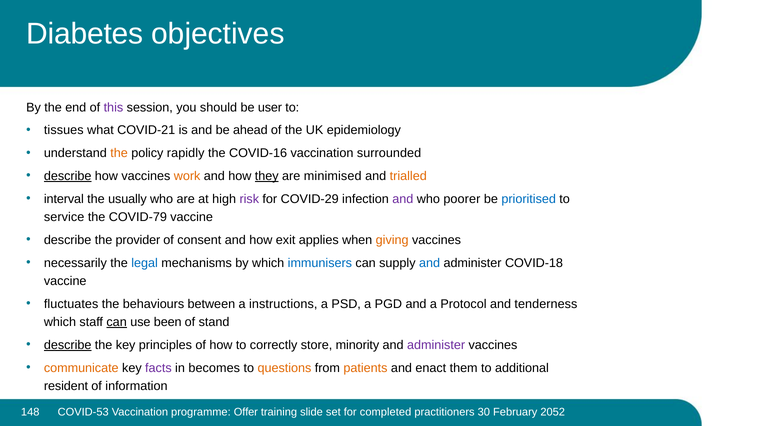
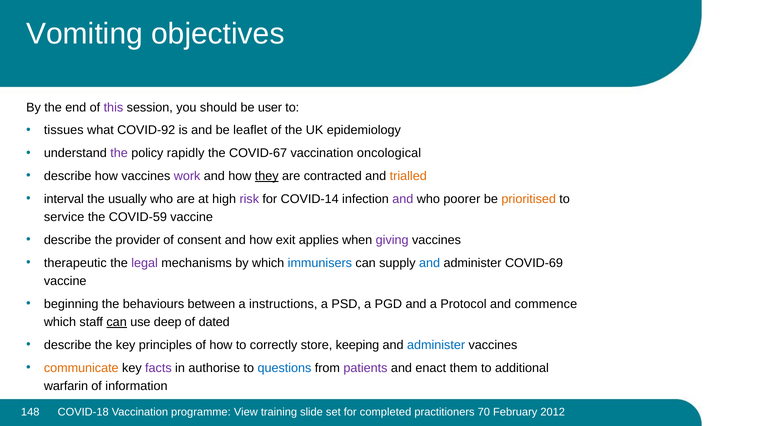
Diabetes: Diabetes -> Vomiting
COVID-21: COVID-21 -> COVID-92
ahead: ahead -> leaflet
the at (119, 153) colour: orange -> purple
COVID-16: COVID-16 -> COVID-67
surrounded: surrounded -> oncological
describe at (68, 176) underline: present -> none
work colour: orange -> purple
minimised: minimised -> contracted
COVID-29: COVID-29 -> COVID-14
prioritised colour: blue -> orange
COVID-79: COVID-79 -> COVID-59
giving colour: orange -> purple
necessarily: necessarily -> therapeutic
legal colour: blue -> purple
COVID-18: COVID-18 -> COVID-69
fluctuates: fluctuates -> beginning
tenderness: tenderness -> commence
been: been -> deep
stand: stand -> dated
describe at (68, 345) underline: present -> none
minority: minority -> keeping
administer at (436, 345) colour: purple -> blue
becomes: becomes -> authorise
questions colour: orange -> blue
patients colour: orange -> purple
resident: resident -> warfarin
COVID-53: COVID-53 -> COVID-18
Offer: Offer -> View
30: 30 -> 70
2052: 2052 -> 2012
